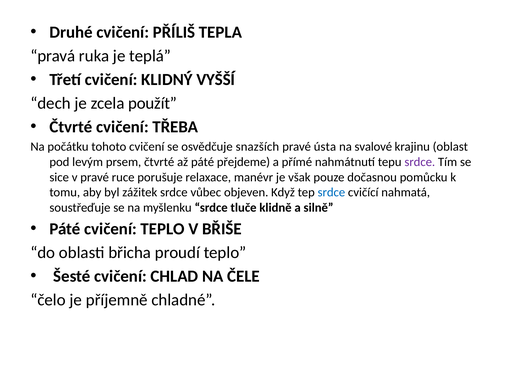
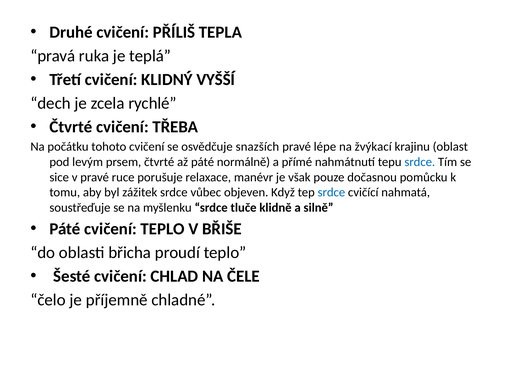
použít: použít -> rychlé
ústa: ústa -> lépe
svalové: svalové -> žvýkací
přejdeme: přejdeme -> normálně
srdce at (420, 162) colour: purple -> blue
